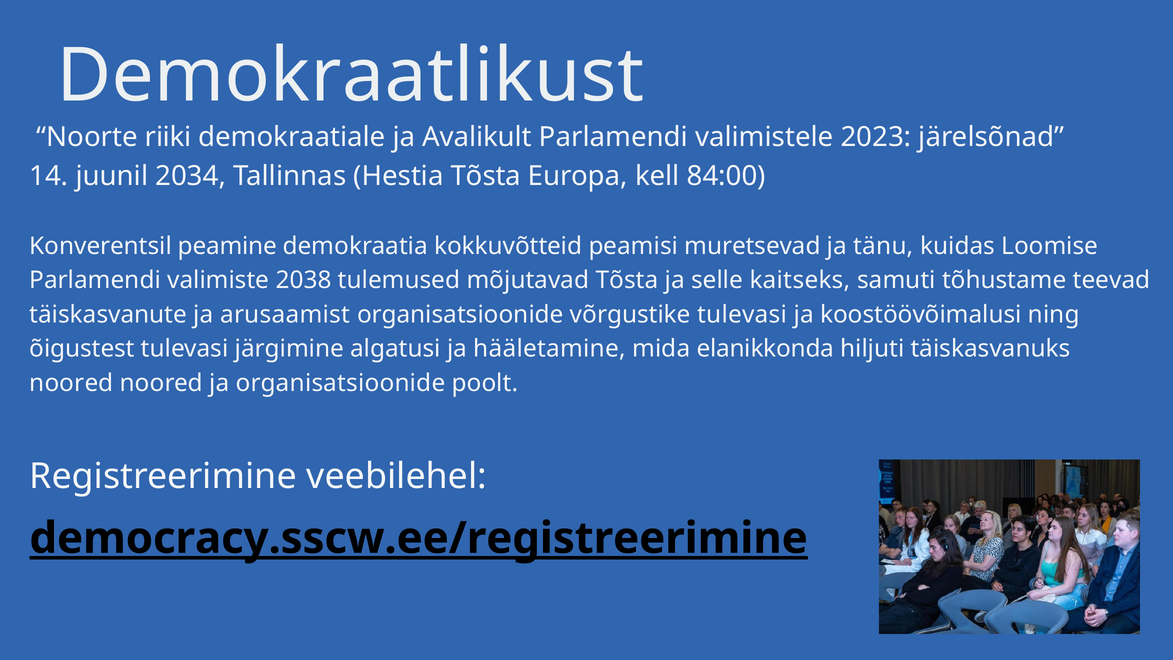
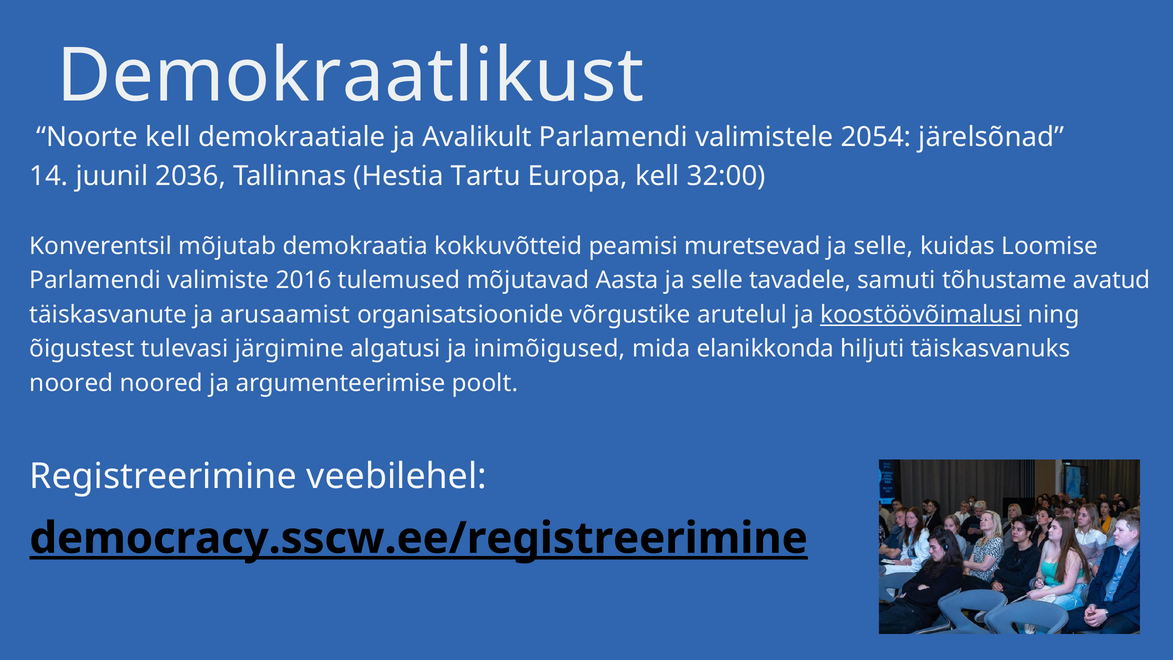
Noorte riiki: riiki -> kell
2023: 2023 -> 2054
2034: 2034 -> 2036
Hestia Tõsta: Tõsta -> Tartu
84:00: 84:00 -> 32:00
peamine: peamine -> mõjutab
tänu at (883, 246): tänu -> selle
2038: 2038 -> 2016
mõjutavad Tõsta: Tõsta -> Aasta
kaitseks: kaitseks -> tavadele
teevad: teevad -> avatud
võrgustike tulevasi: tulevasi -> arutelul
koostöövõimalusi underline: none -> present
hääletamine: hääletamine -> inimõigused
ja organisatsioonide: organisatsioonide -> argumenteerimise
